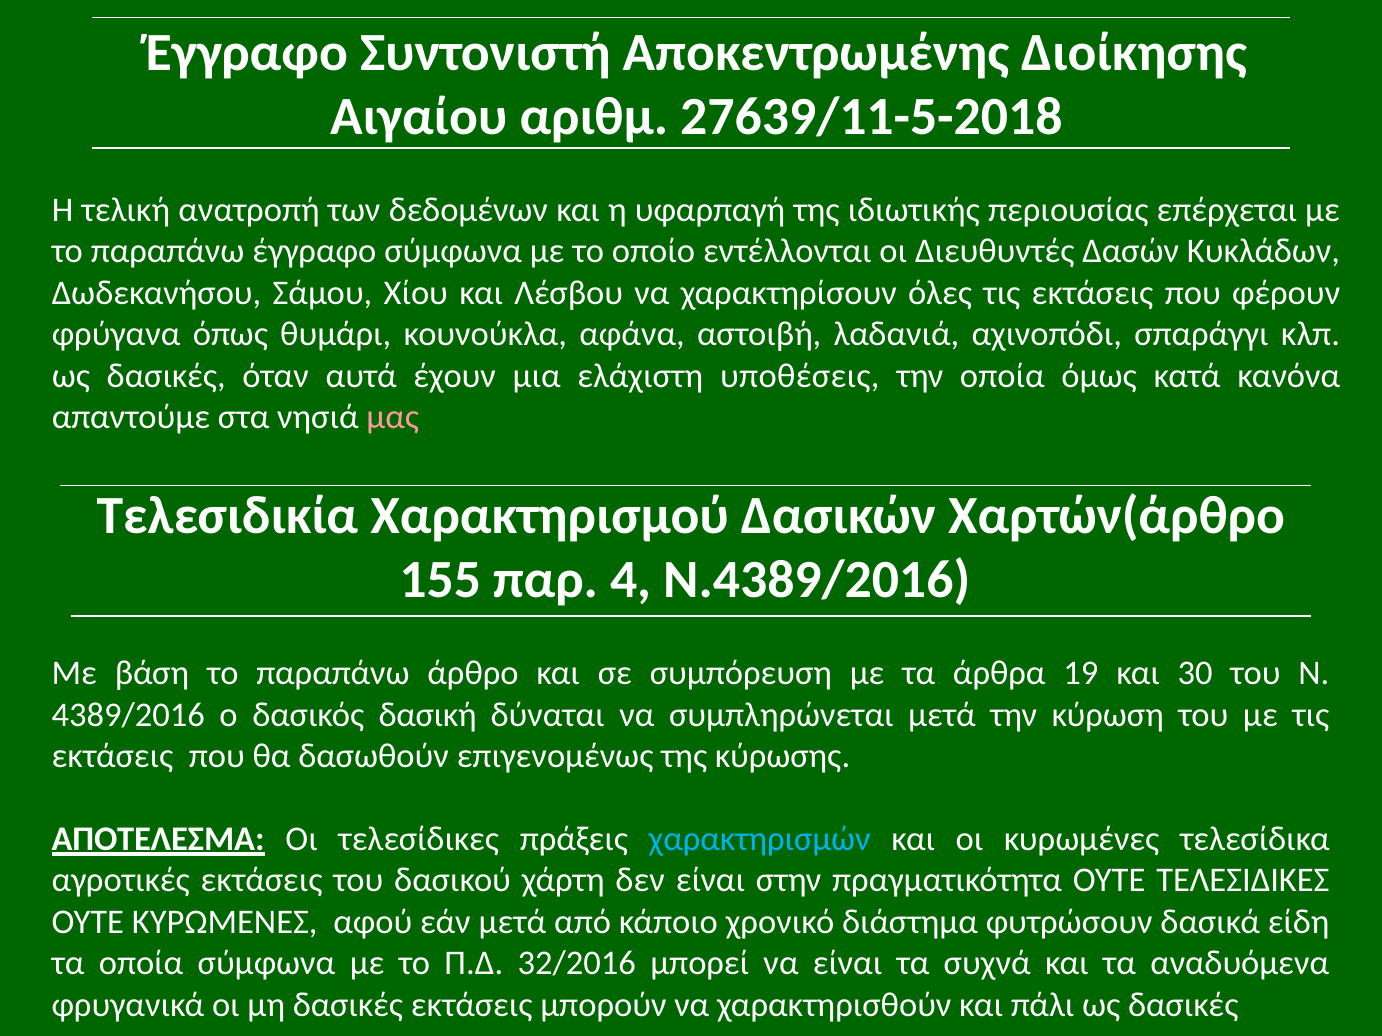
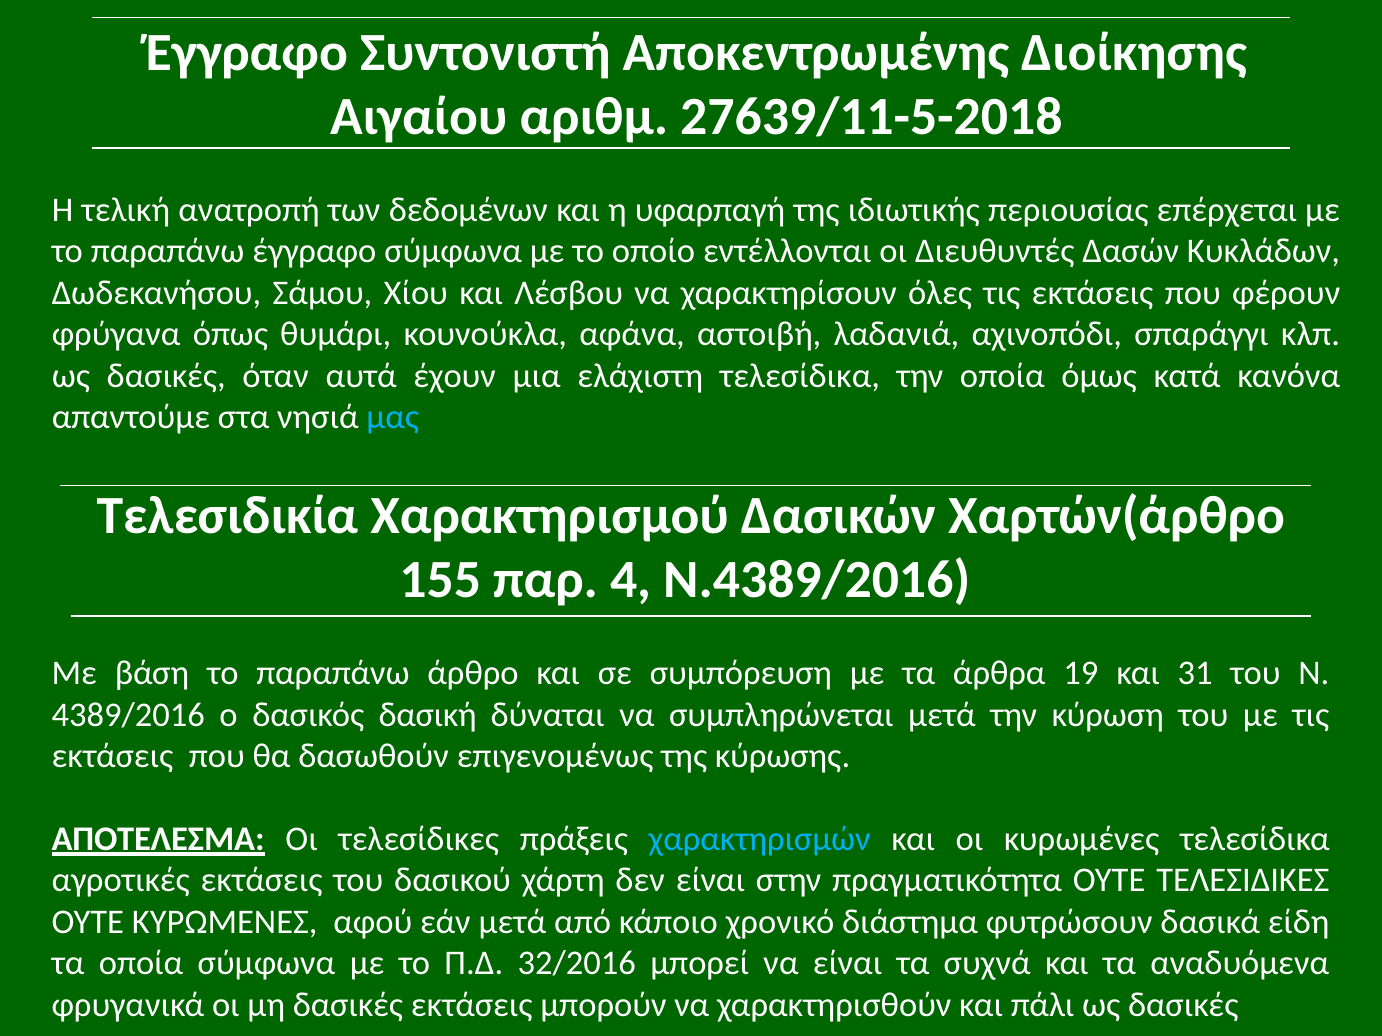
ελάχιστη υποθέσεις: υποθέσεις -> τελεσίδικα
μας colour: pink -> light blue
30: 30 -> 31
